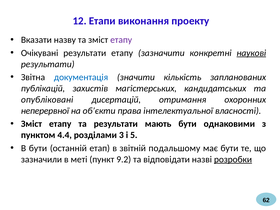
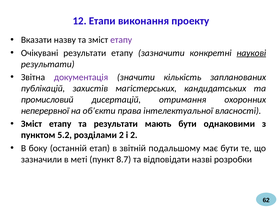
документація colour: blue -> purple
опубліковані: опубліковані -> промисловий
4.4: 4.4 -> 5.2
розділами 3: 3 -> 2
і 5: 5 -> 2
В бути: бути -> боку
9.2: 9.2 -> 8.7
розробки underline: present -> none
